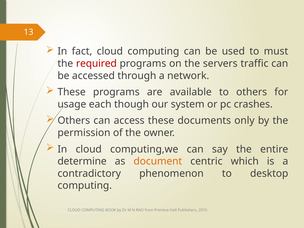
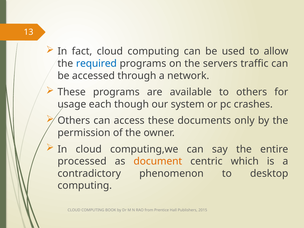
must: must -> allow
required colour: red -> blue
determine: determine -> processed
